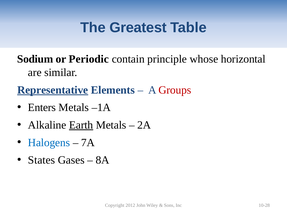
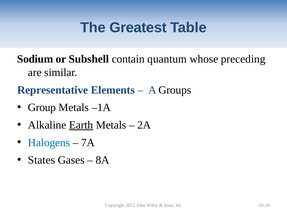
Periodic: Periodic -> Subshell
principle: principle -> quantum
horizontal: horizontal -> preceding
Representative underline: present -> none
Groups colour: red -> black
Enters: Enters -> Group
